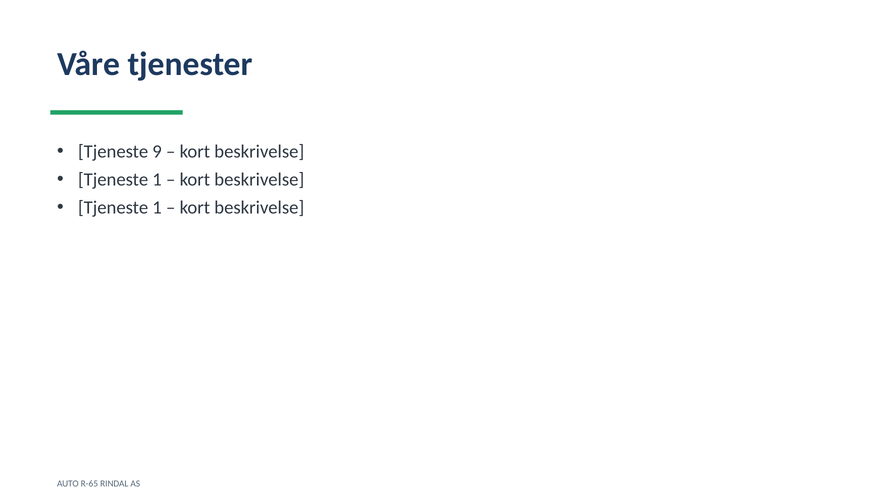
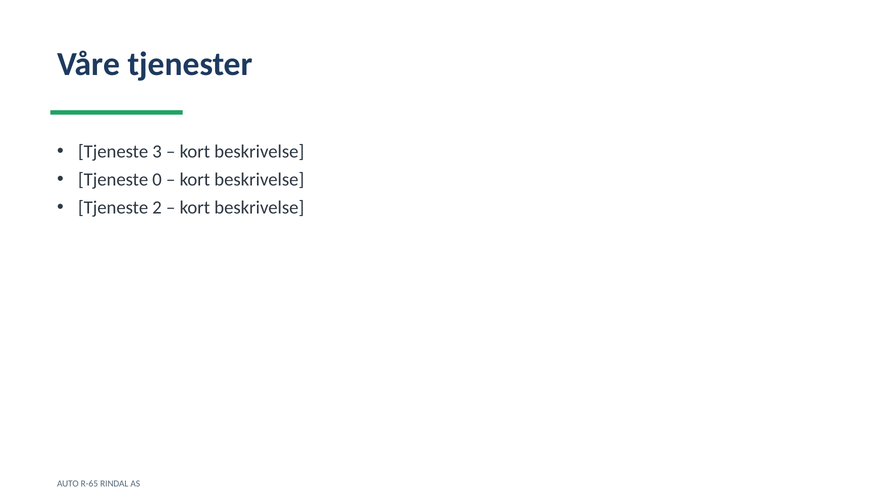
9: 9 -> 3
1 at (157, 180): 1 -> 0
1 at (157, 208): 1 -> 2
